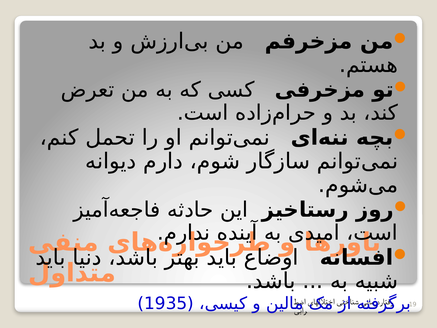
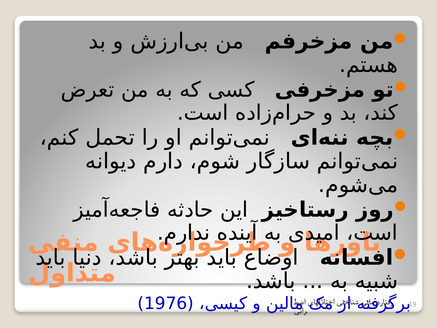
1935: 1935 -> 1976
